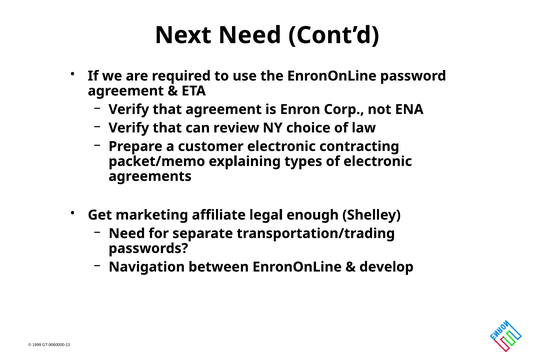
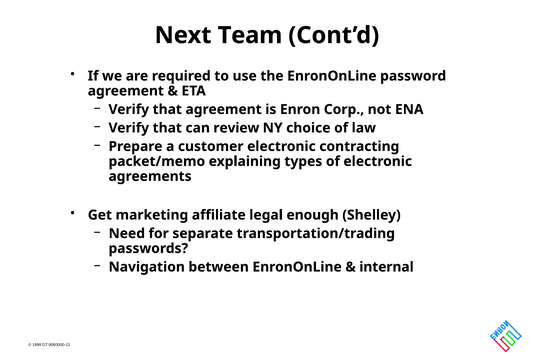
Next Need: Need -> Team
develop: develop -> internal
